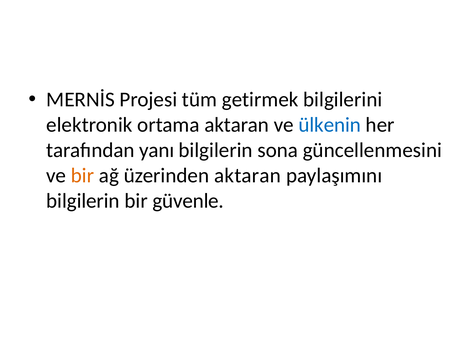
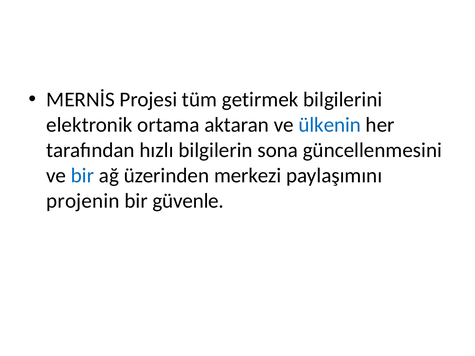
yanı: yanı -> hızlı
bir at (83, 176) colour: orange -> blue
üzerinden aktaran: aktaran -> merkezi
bilgilerin at (83, 201): bilgilerin -> projenin
